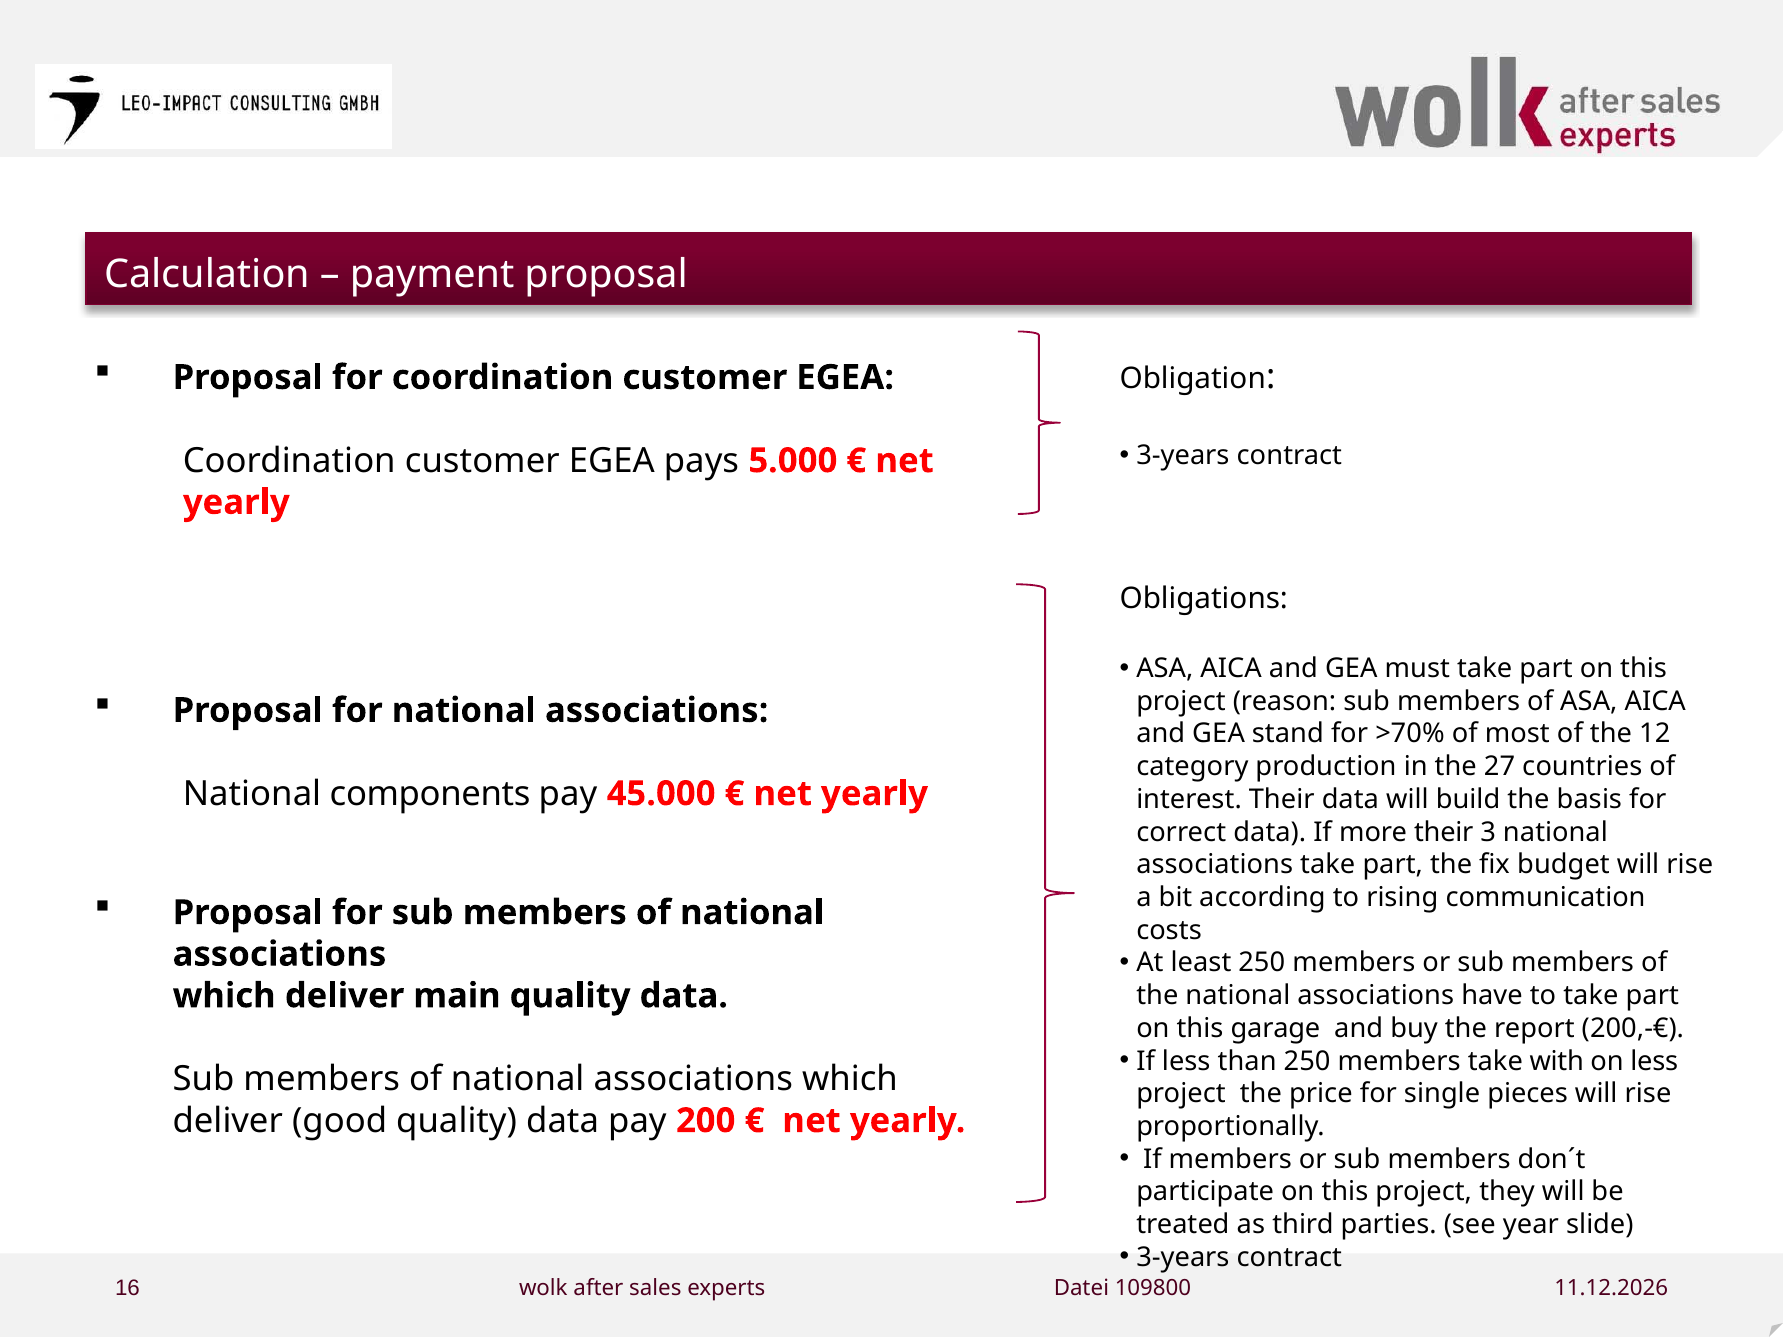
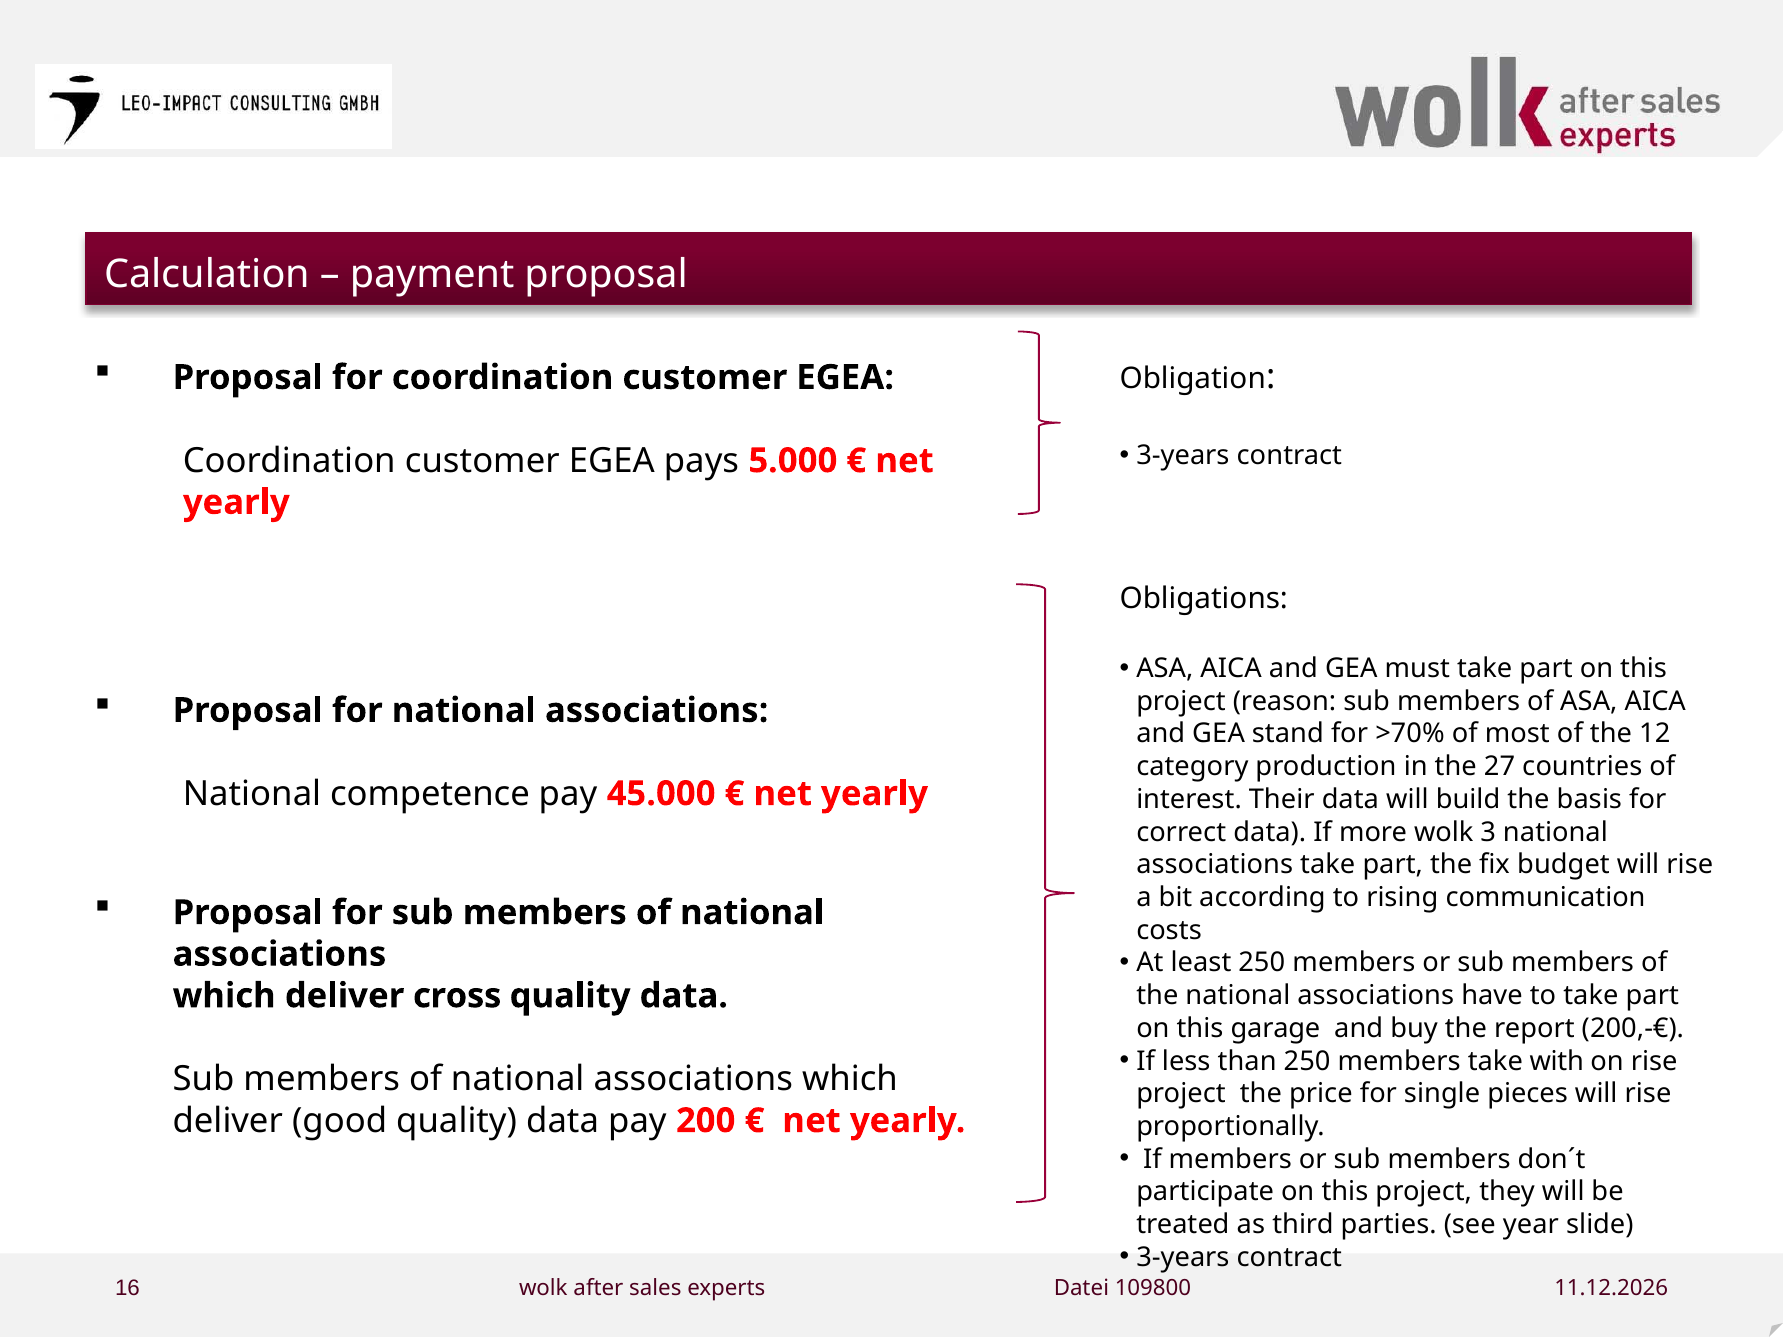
components: components -> competence
more their: their -> wolk
main: main -> cross
on less: less -> rise
